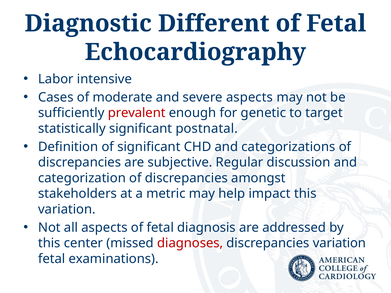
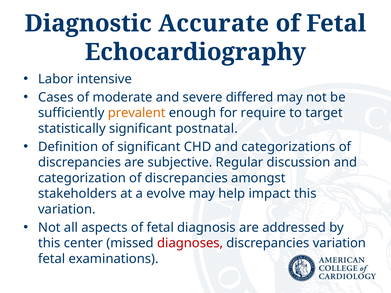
Different: Different -> Accurate
severe aspects: aspects -> differed
prevalent colour: red -> orange
genetic: genetic -> require
metric: metric -> evolve
